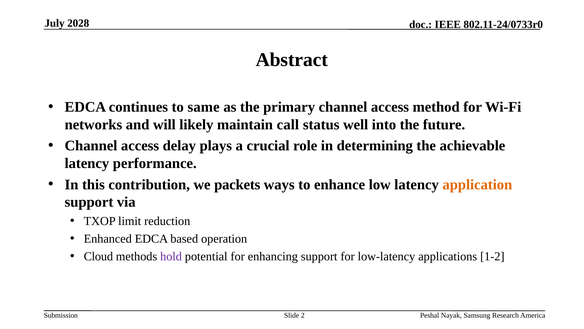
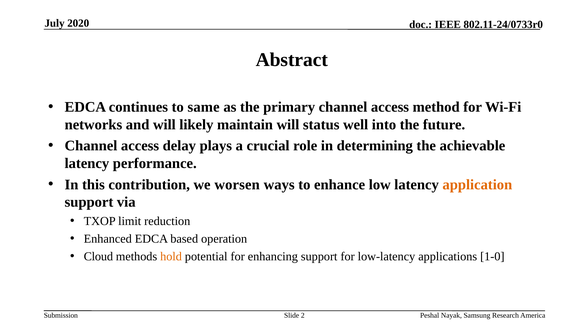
2028: 2028 -> 2020
maintain call: call -> will
packets: packets -> worsen
hold colour: purple -> orange
1-2: 1-2 -> 1-0
